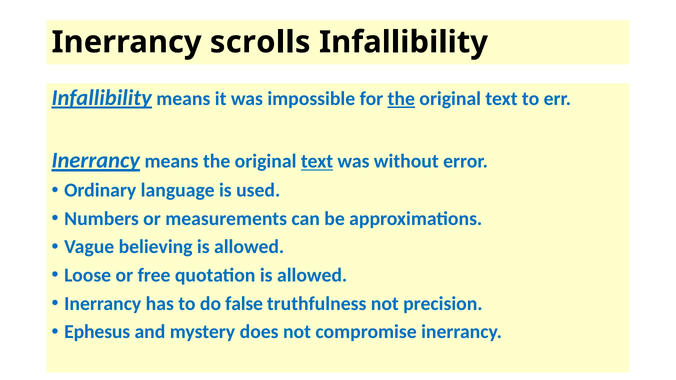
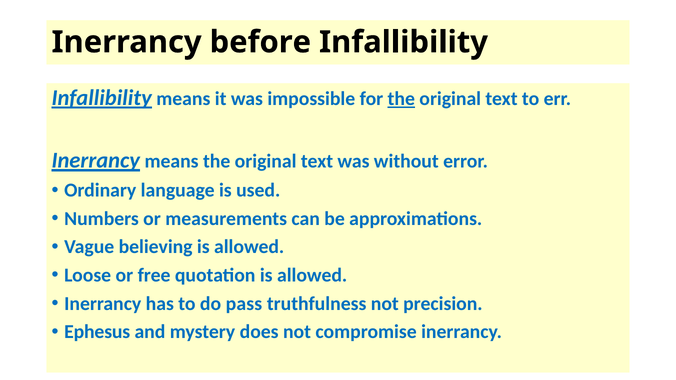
scrolls: scrolls -> before
text at (317, 162) underline: present -> none
false: false -> pass
